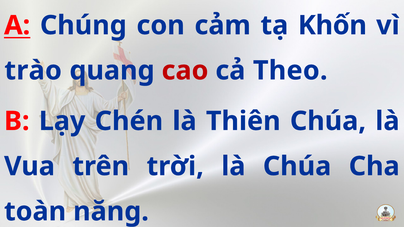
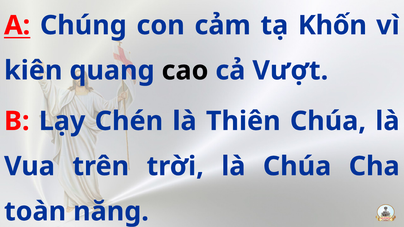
trào: trào -> kiên
cao colour: red -> black
Theo: Theo -> Vượt
